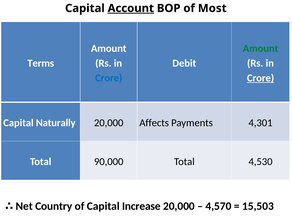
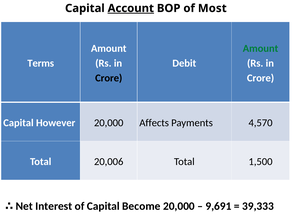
Crore at (109, 78) colour: blue -> black
Crore at (261, 78) underline: present -> none
Naturally: Naturally -> However
4,301: 4,301 -> 4,570
90,000: 90,000 -> 20,006
4,530: 4,530 -> 1,500
Country: Country -> Interest
Increase: Increase -> Become
4,570: 4,570 -> 9,691
15,503: 15,503 -> 39,333
